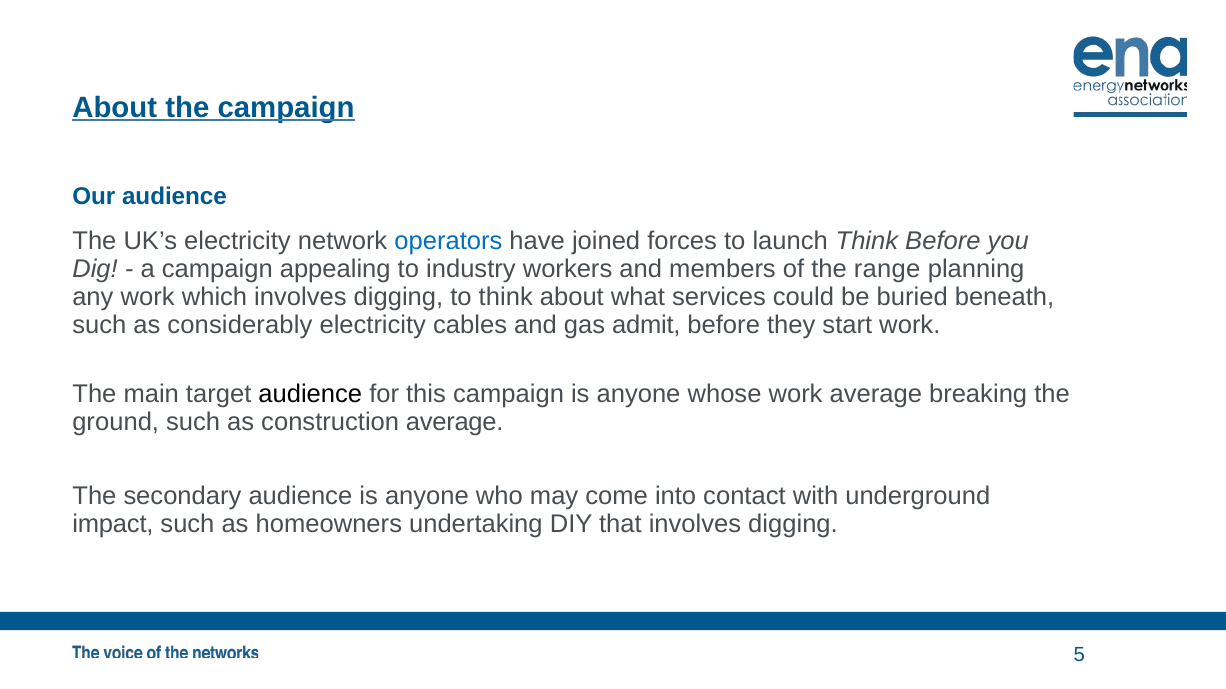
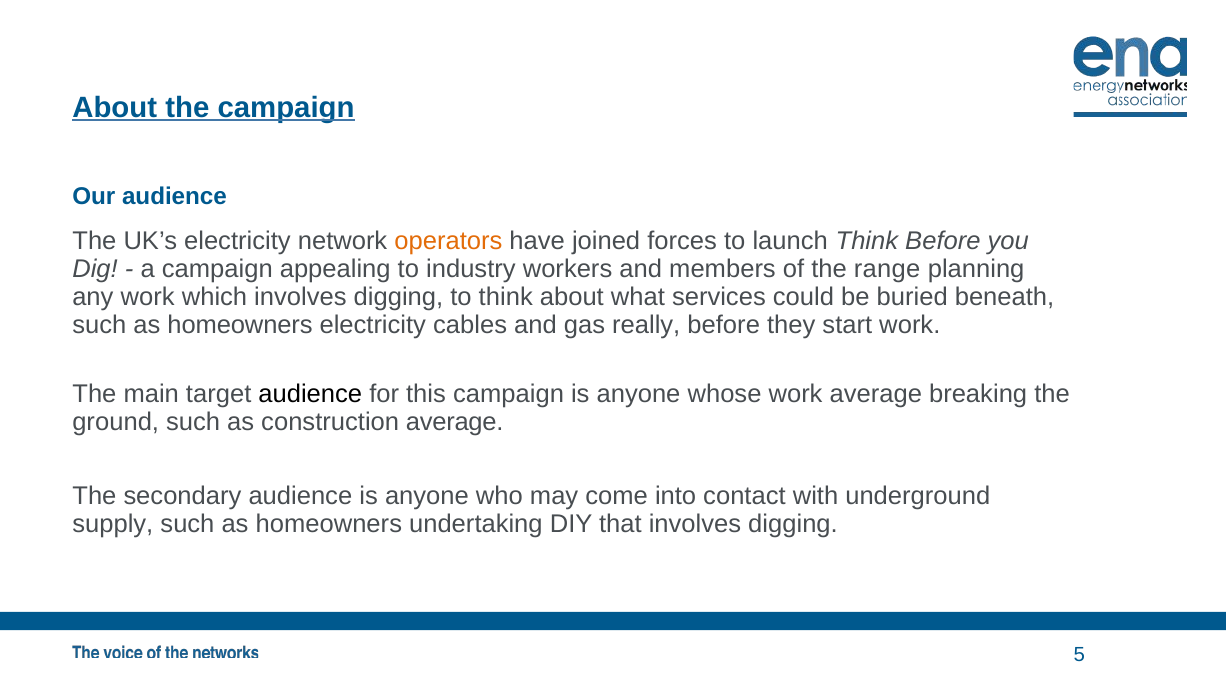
operators colour: blue -> orange
considerably at (240, 326): considerably -> homeowners
admit: admit -> really
impact: impact -> supply
